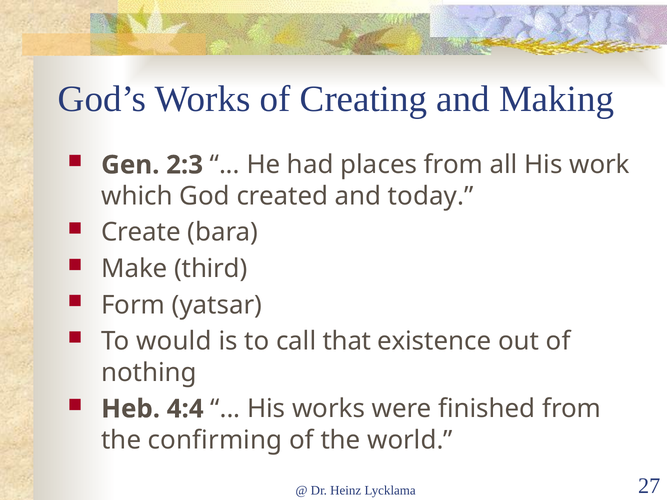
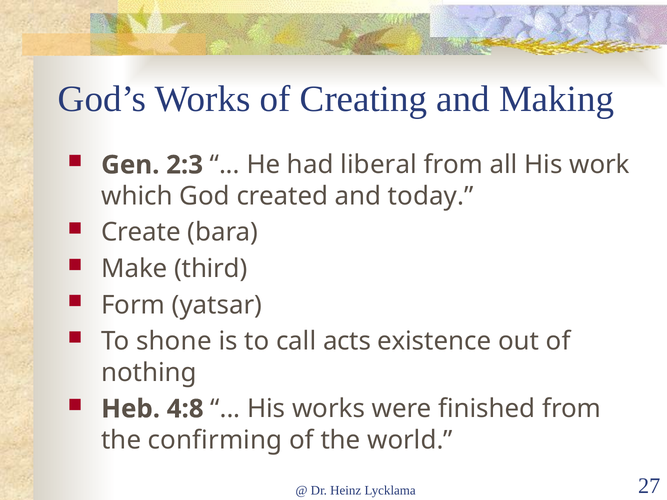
places: places -> liberal
would: would -> shone
that: that -> acts
4:4: 4:4 -> 4:8
